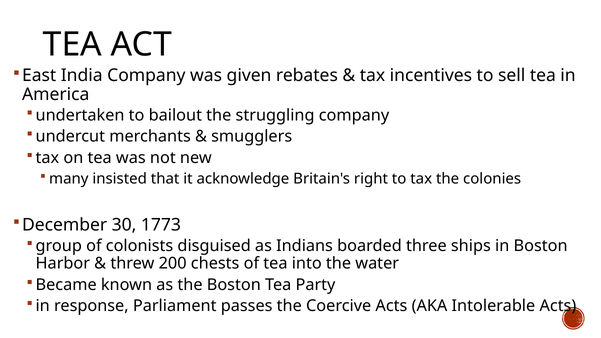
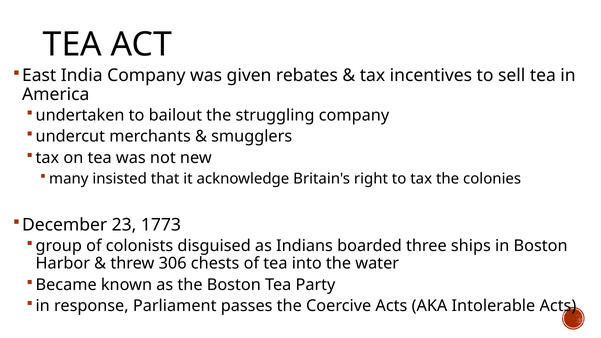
30: 30 -> 23
200: 200 -> 306
